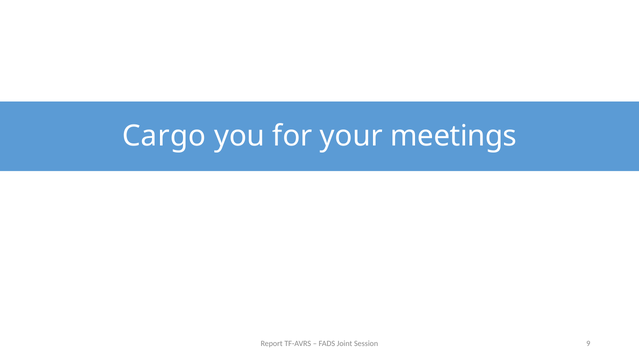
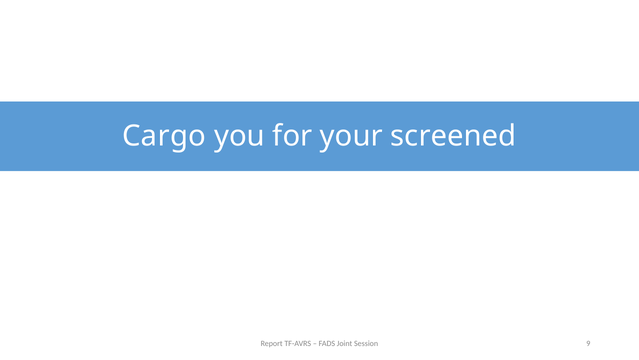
meetings: meetings -> screened
